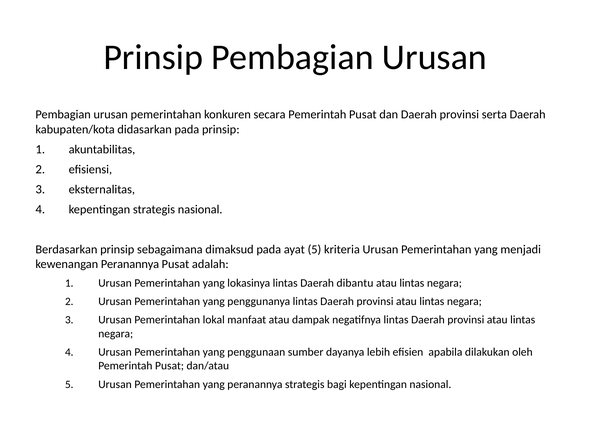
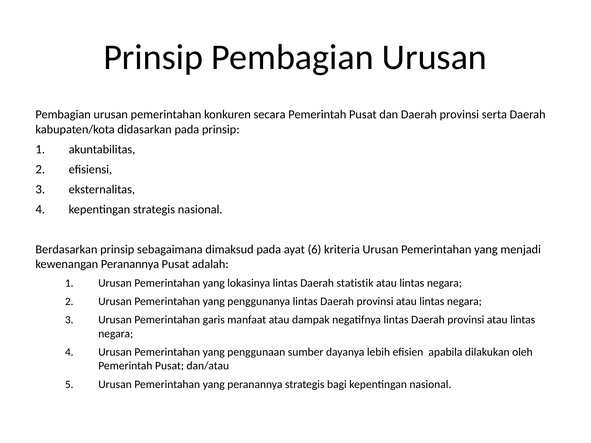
ayat 5: 5 -> 6
dibantu: dibantu -> statistik
lokal: lokal -> garis
